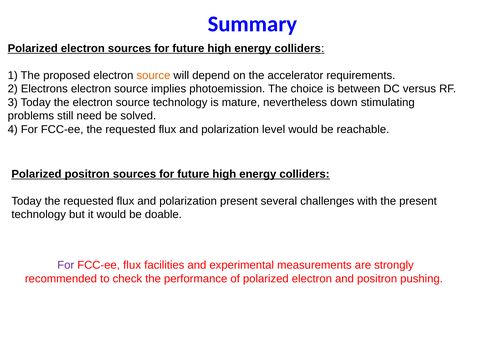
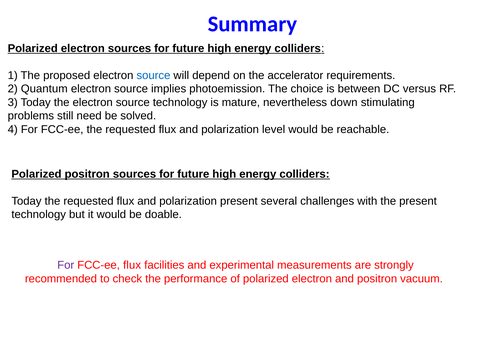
source at (153, 75) colour: orange -> blue
Electrons: Electrons -> Quantum
pushing: pushing -> vacuum
